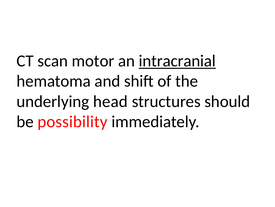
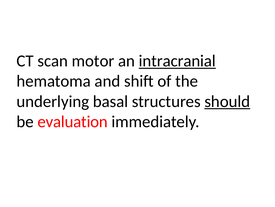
head: head -> basal
should underline: none -> present
possibility: possibility -> evaluation
